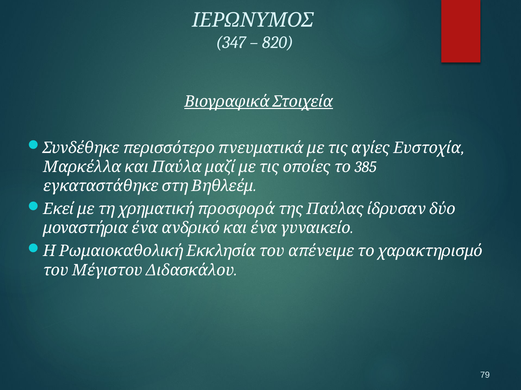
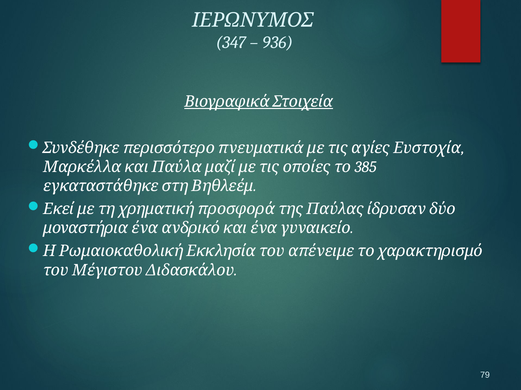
820: 820 -> 936
